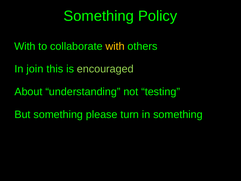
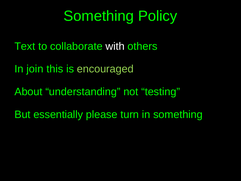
With at (25, 46): With -> Text
with at (115, 46) colour: yellow -> white
But something: something -> essentially
